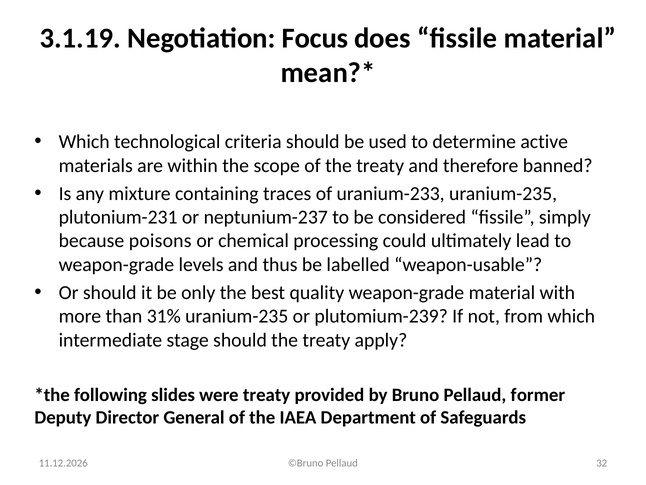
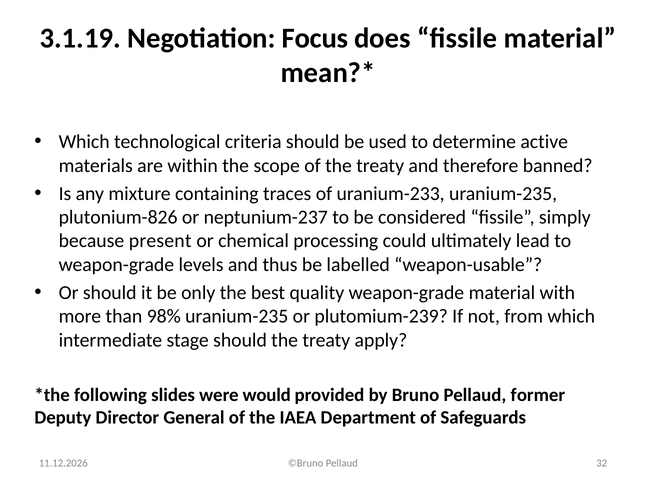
plutonium-231: plutonium-231 -> plutonium-826
poisons: poisons -> present
31%: 31% -> 98%
were treaty: treaty -> would
